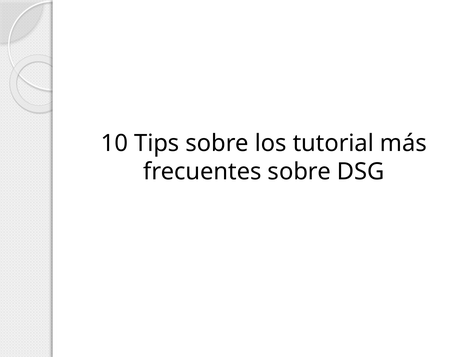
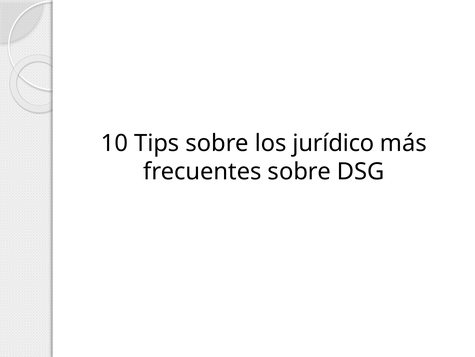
tutorial: tutorial -> jurídico
